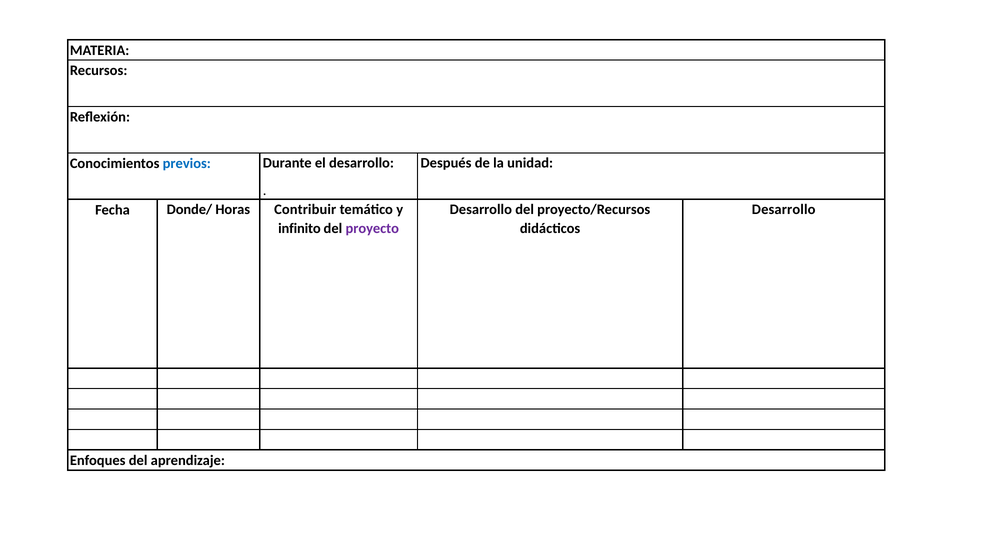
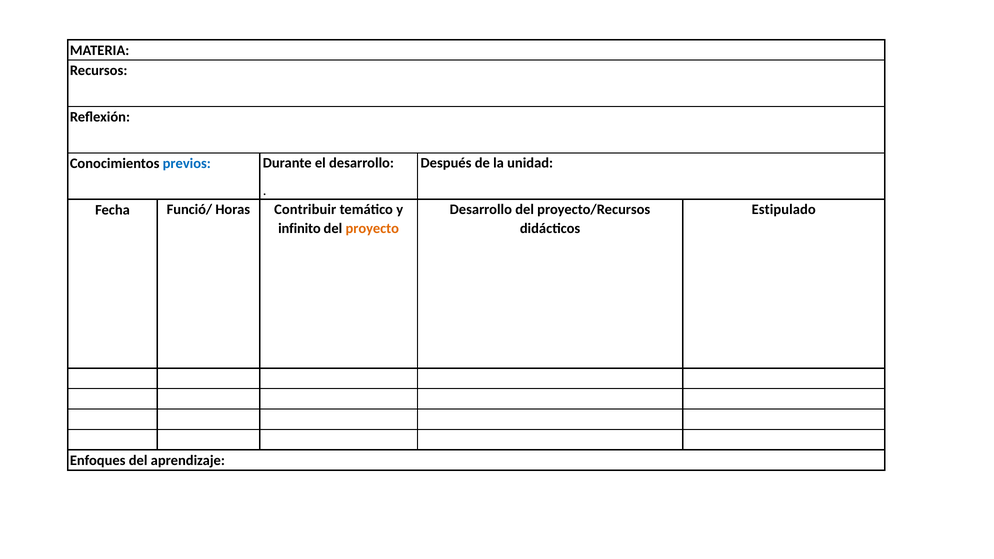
Desarrollo at (784, 210): Desarrollo -> Estipulado
Donde/: Donde/ -> Funció/
proyecto colour: purple -> orange
